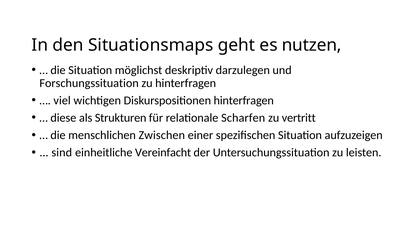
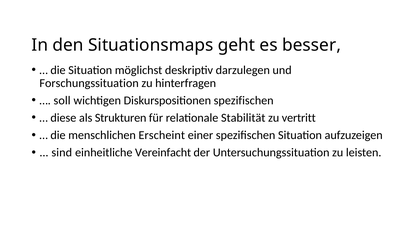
nutzen: nutzen -> besser
viel: viel -> soll
Diskurspositionen hinterfragen: hinterfragen -> spezifischen
Scharfen: Scharfen -> Stabilität
Zwischen: Zwischen -> Erscheint
